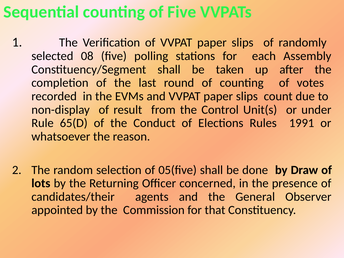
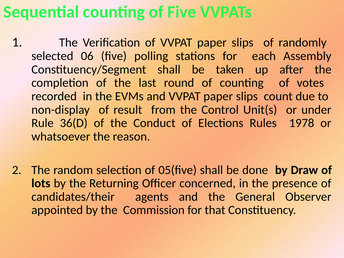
08: 08 -> 06
65(D: 65(D -> 36(D
1991: 1991 -> 1978
